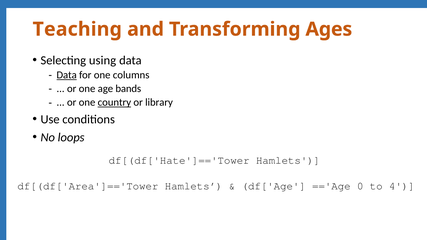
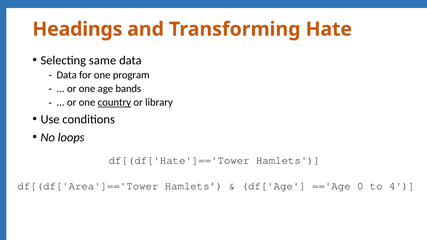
Teaching: Teaching -> Headings
Ages: Ages -> Hate
using: using -> same
Data at (67, 75) underline: present -> none
columns: columns -> program
